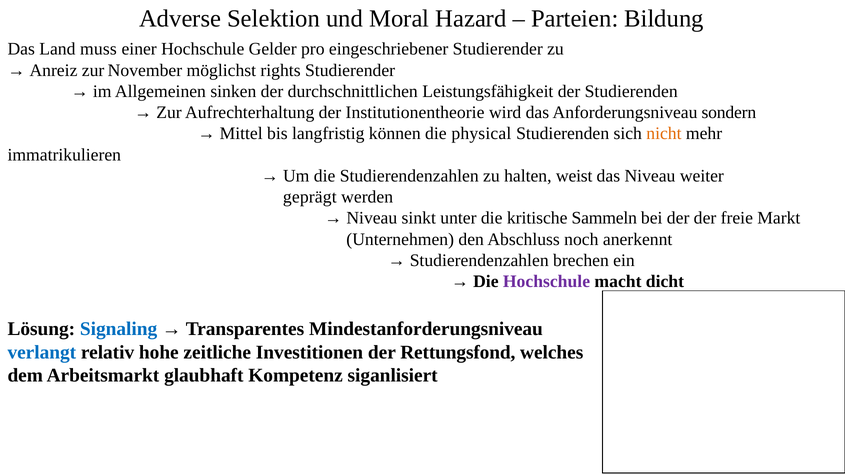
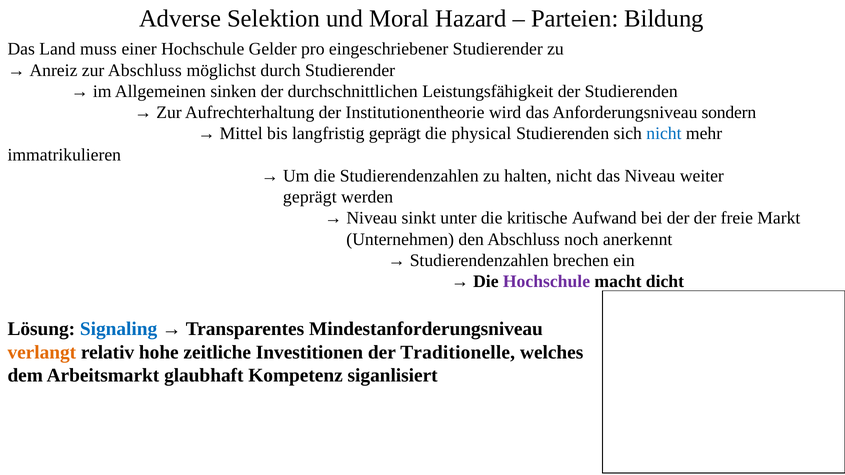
zur November: November -> Abschluss
rights: rights -> durch
langfristig können: können -> geprägt
nicht at (664, 134) colour: orange -> blue
halten weist: weist -> nicht
Sammeln: Sammeln -> Aufwand
verlangt colour: blue -> orange
Rettungsfond: Rettungsfond -> Traditionelle
